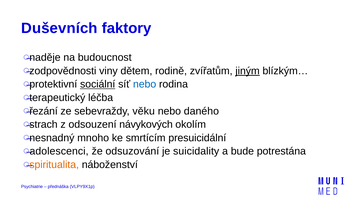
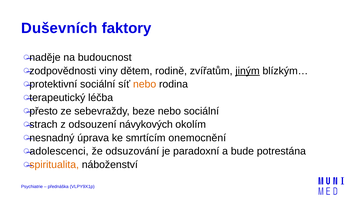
sociální at (98, 84) underline: present -> none
nebo at (145, 84) colour: blue -> orange
řezání: řezání -> přesto
věku: věku -> beze
nebo daného: daného -> sociální
mnoho: mnoho -> úprava
presuicidální: presuicidální -> onemocnění
suicidality: suicidality -> paradoxní
